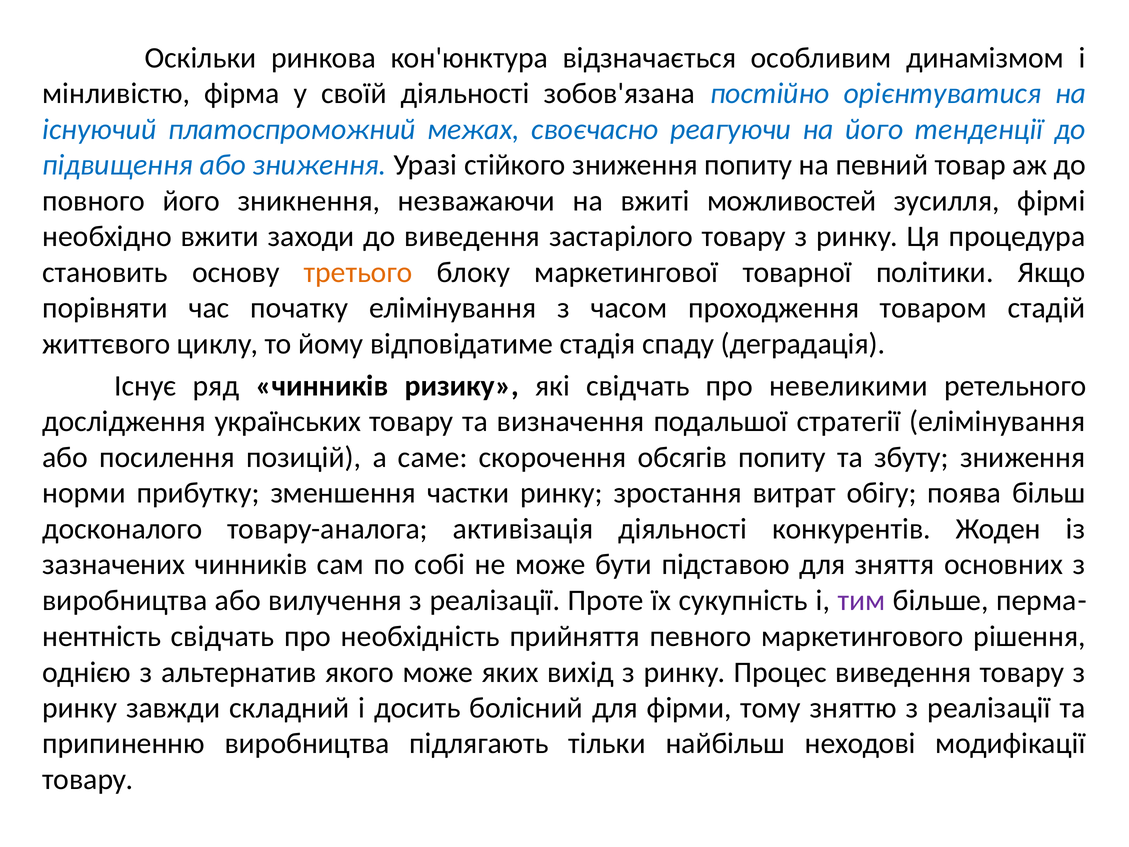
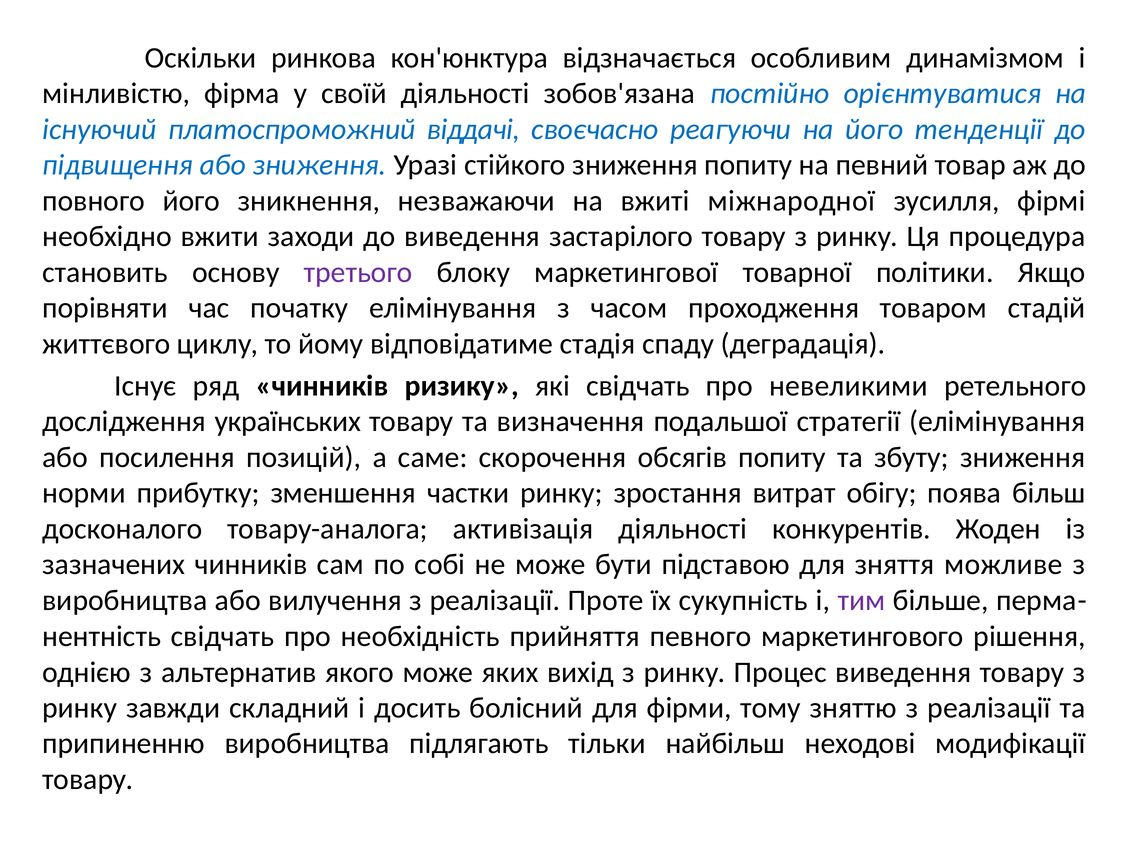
межах: межах -> віддачі
можливостей: можливостей -> міжнародної
третього colour: orange -> purple
основних: основних -> можливе
